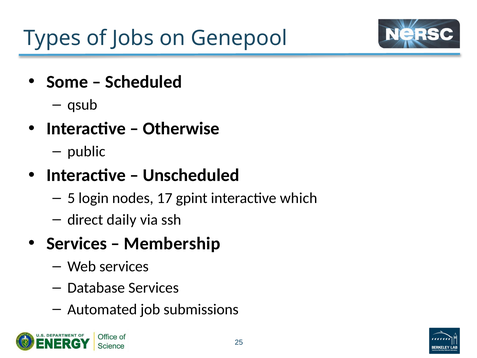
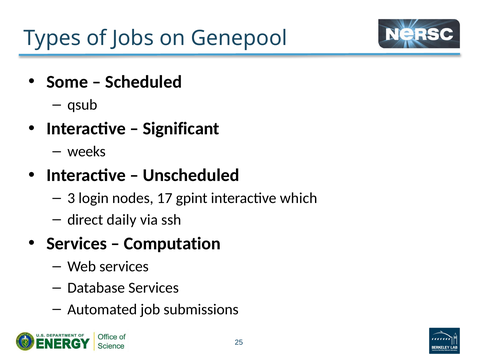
Otherwise: Otherwise -> Significant
public: public -> weeks
5: 5 -> 3
Membership: Membership -> Computation
